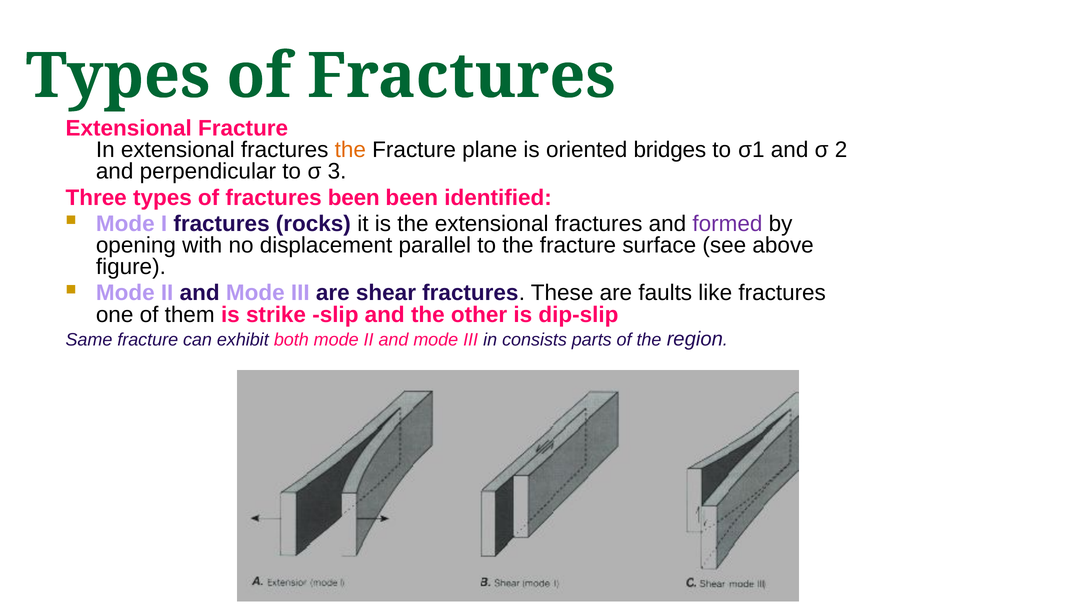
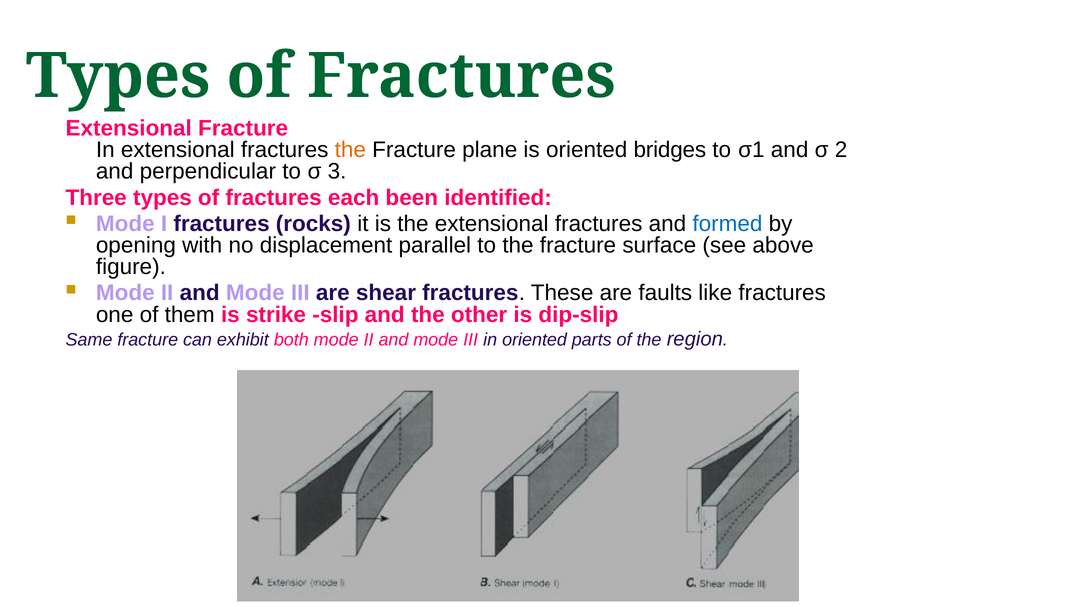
fractures been: been -> each
formed colour: purple -> blue
in consists: consists -> oriented
